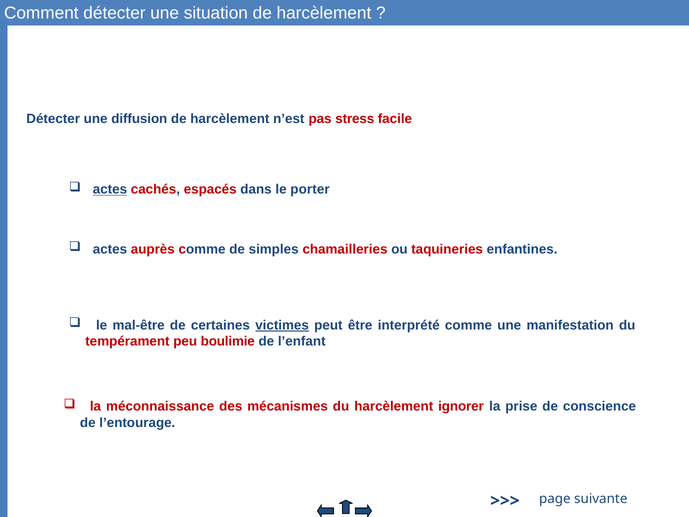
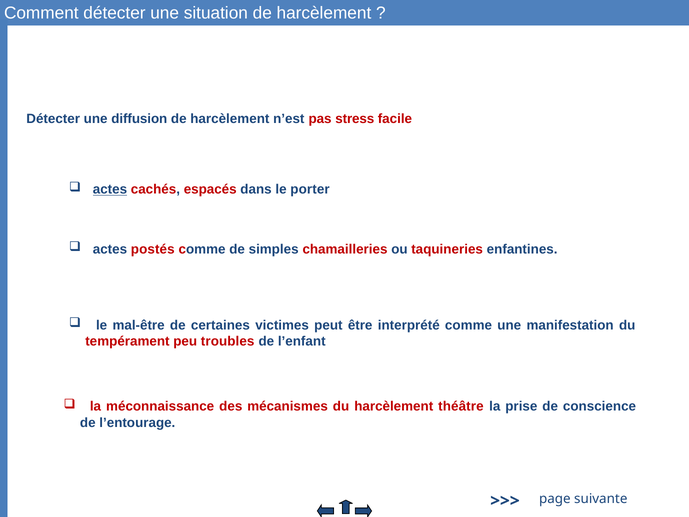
auprès: auprès -> postés
victimes underline: present -> none
boulimie: boulimie -> troubles
ignorer: ignorer -> théâtre
